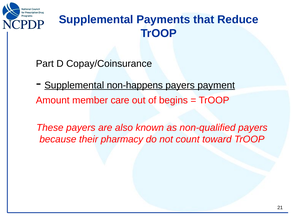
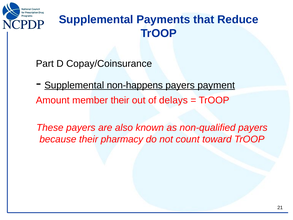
member care: care -> their
begins: begins -> delays
